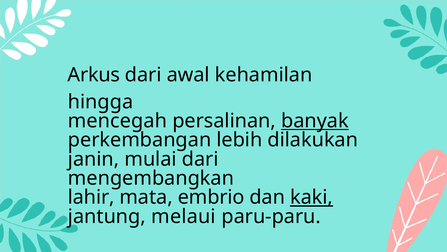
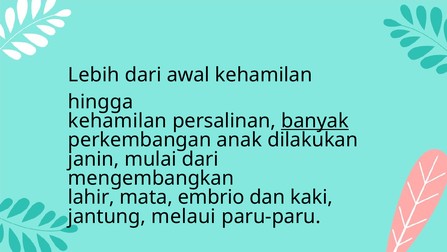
Arkus: Arkus -> Lebih
mencegah at (118, 121): mencegah -> kehamilan
lebih: lebih -> anak
kaki underline: present -> none
